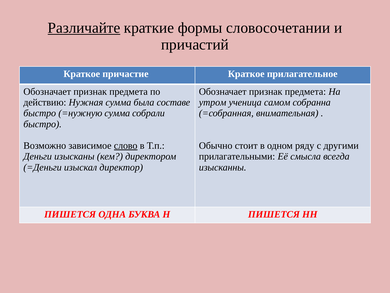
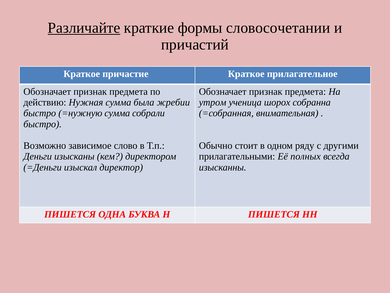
составе: составе -> жребии
самом: самом -> шорох
слово underline: present -> none
смысла: смысла -> полных
